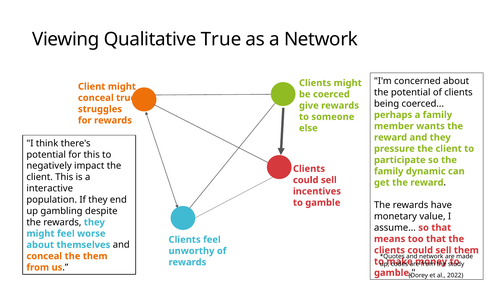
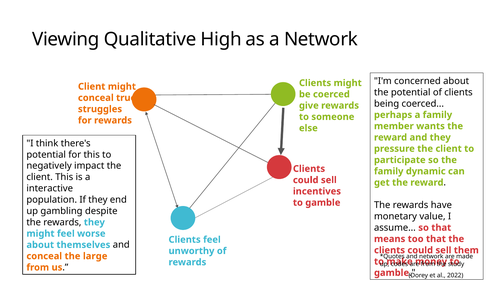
Qualitative True: True -> High
the them: them -> large
